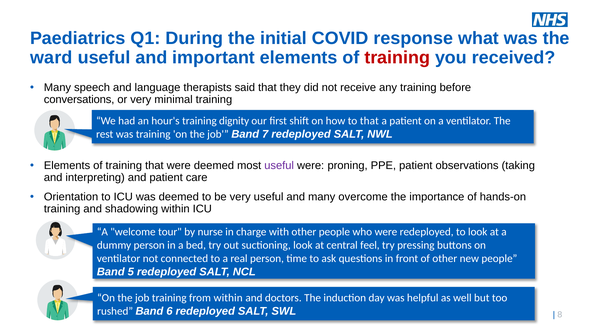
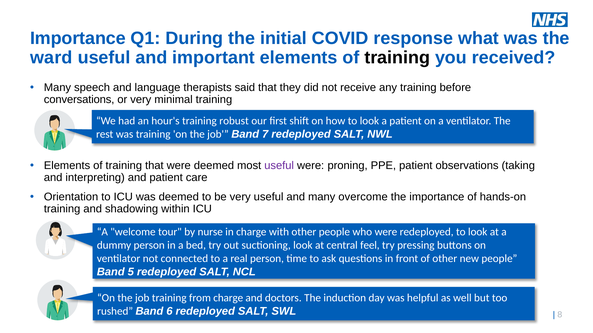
Paediatrics at (78, 38): Paediatrics -> Importance
training at (397, 58) colour: red -> black
dignity: dignity -> robust
how to that: that -> look
from within: within -> charge
